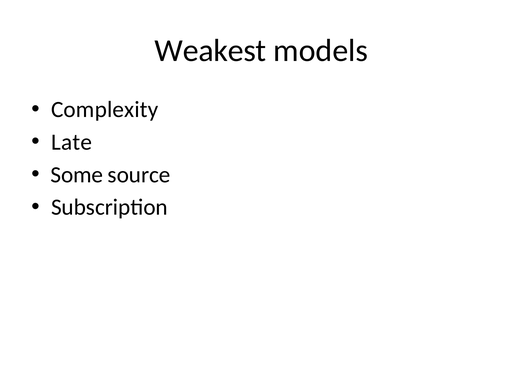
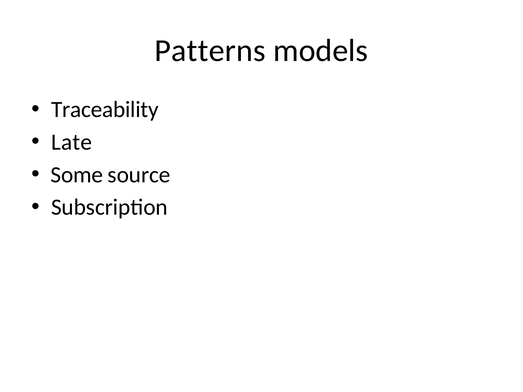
Weakest: Weakest -> Patterns
Complexity: Complexity -> Traceability
